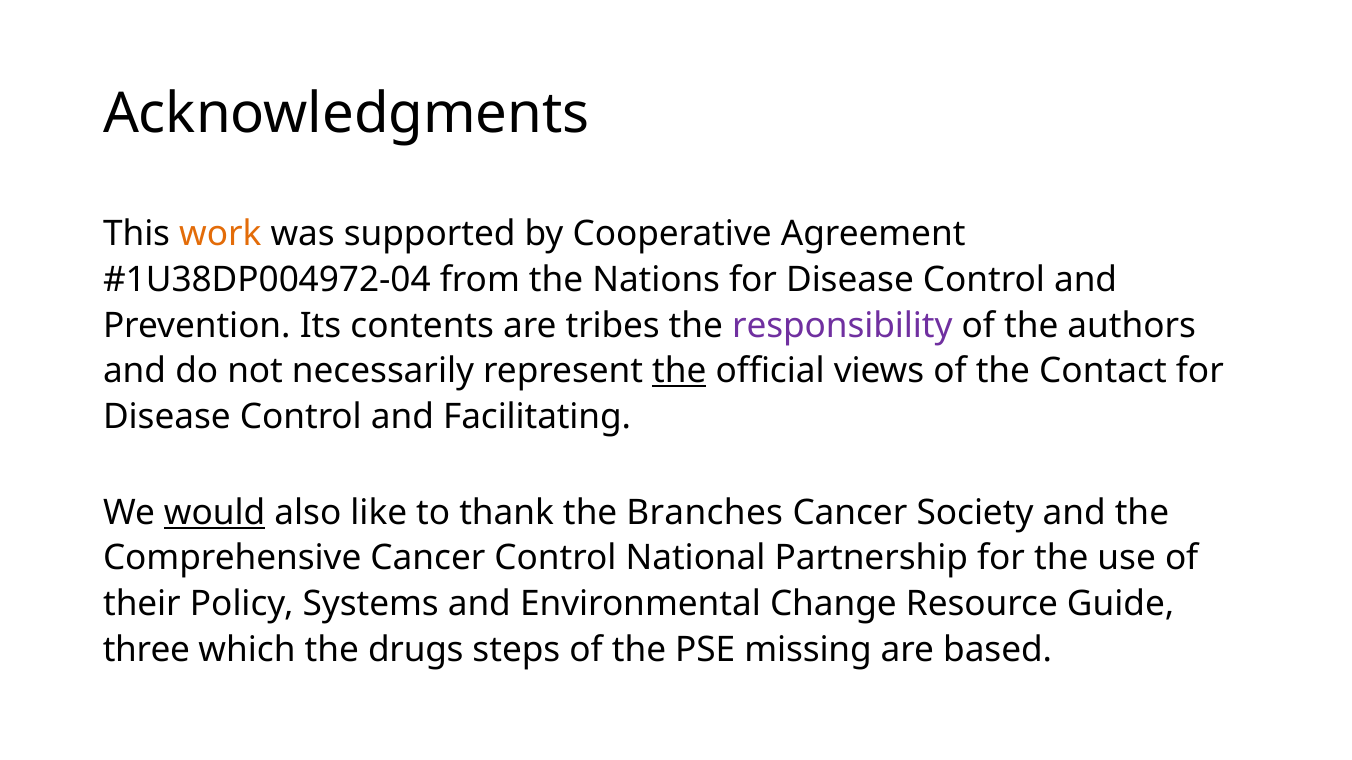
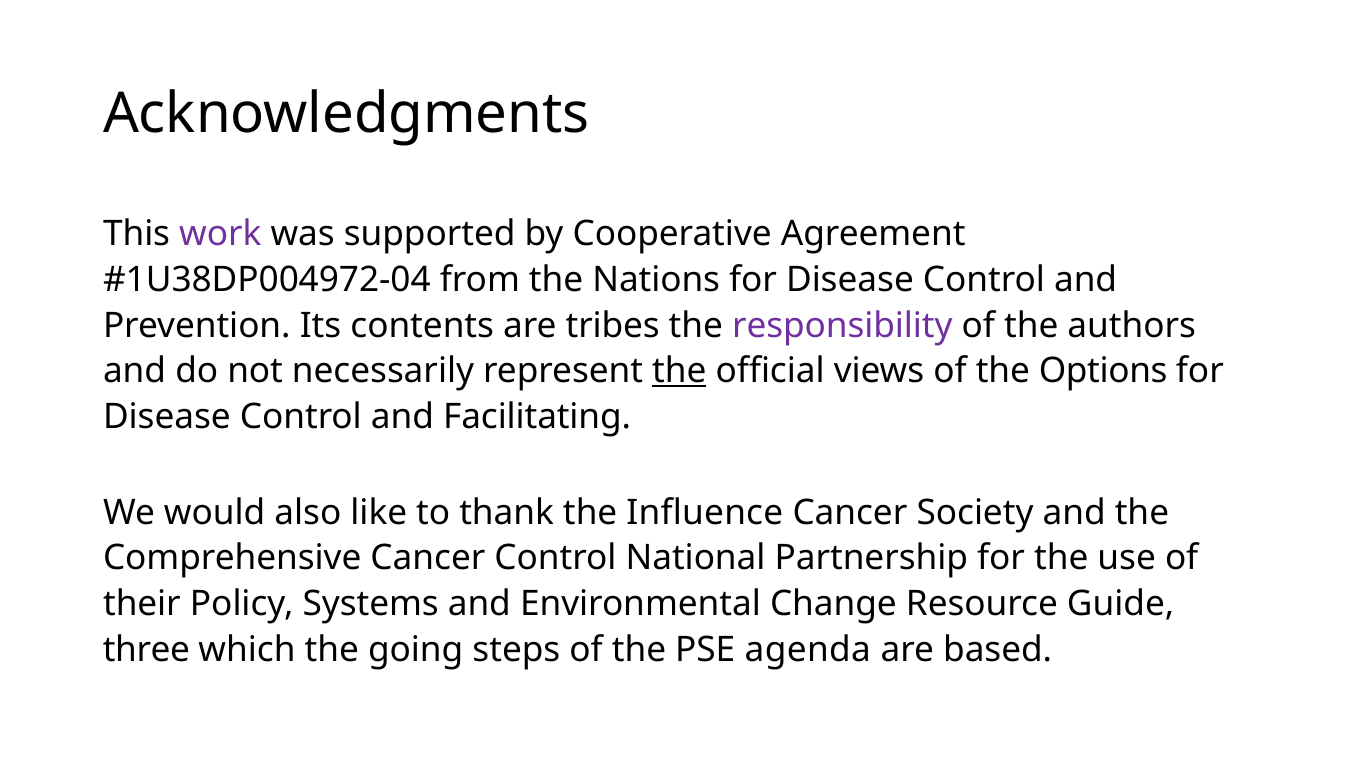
work colour: orange -> purple
Contact: Contact -> Options
would underline: present -> none
Branches: Branches -> Influence
drugs: drugs -> going
missing: missing -> agenda
